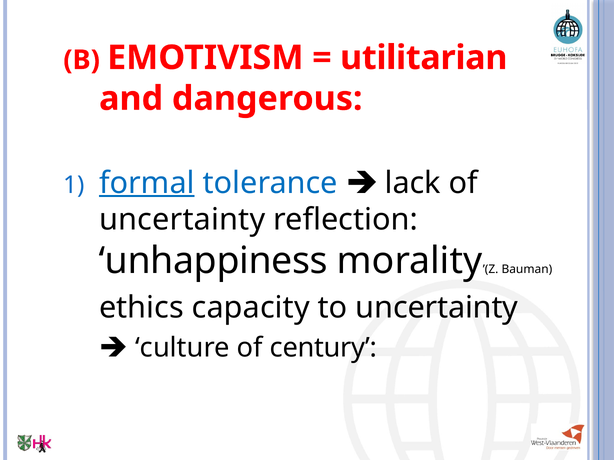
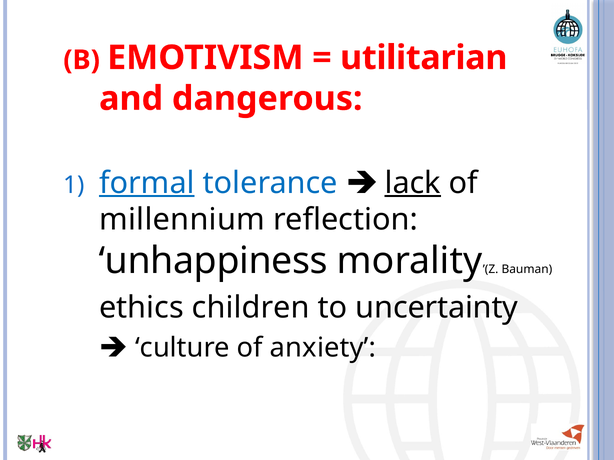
lack underline: none -> present
uncertainty at (182, 220): uncertainty -> millennium
capacity: capacity -> children
century: century -> anxiety
